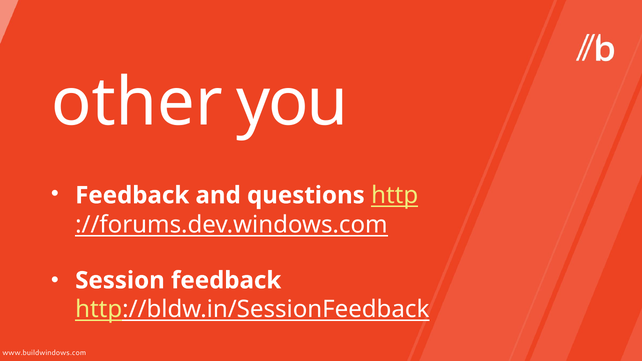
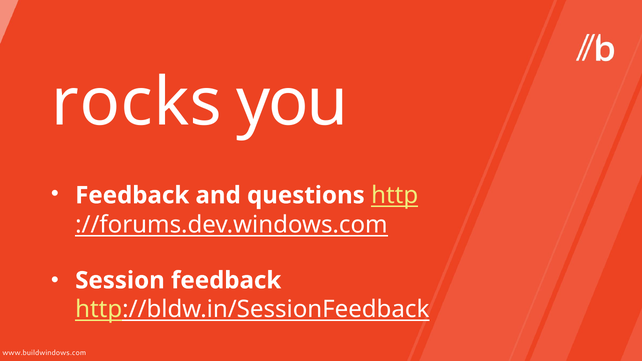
other: other -> rocks
